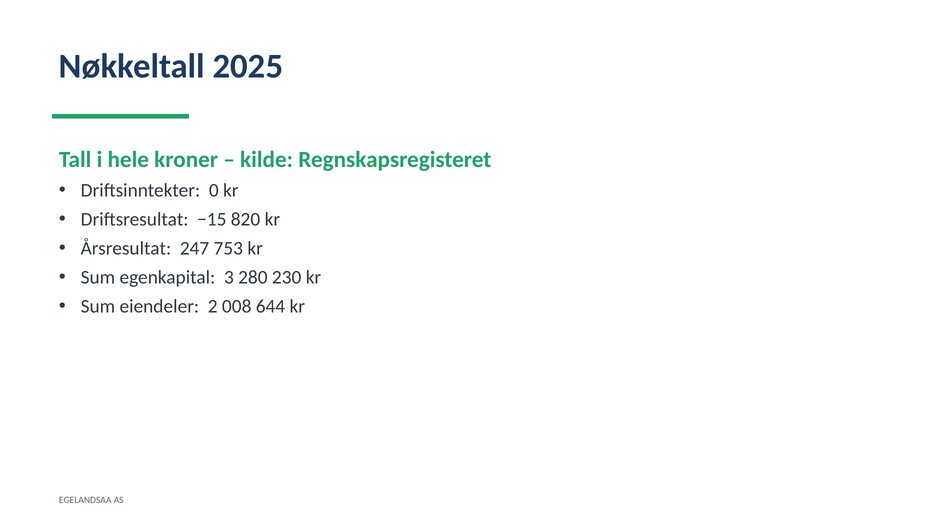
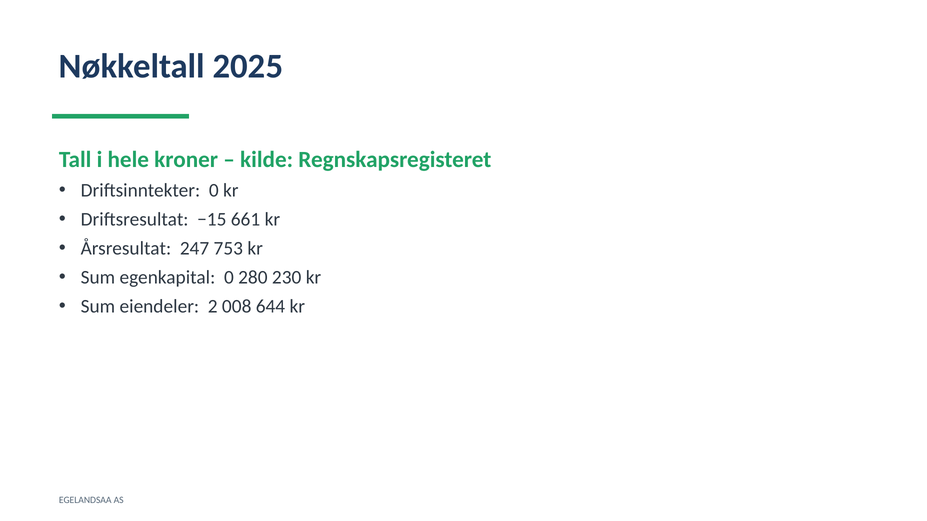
820: 820 -> 661
egenkapital 3: 3 -> 0
